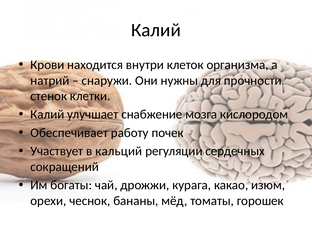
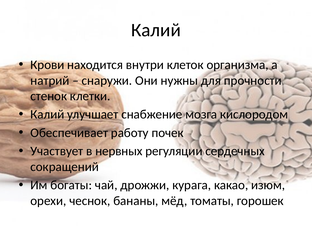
кальций: кальций -> нервных
